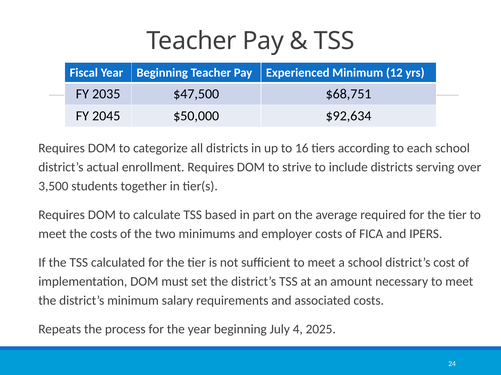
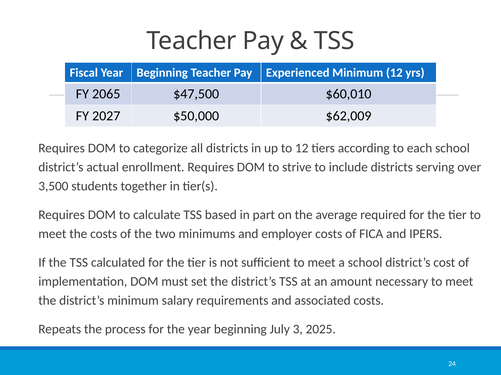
2035: 2035 -> 2065
$68,751: $68,751 -> $60,010
2045: 2045 -> 2027
$92,634: $92,634 -> $62,009
to 16: 16 -> 12
4: 4 -> 3
